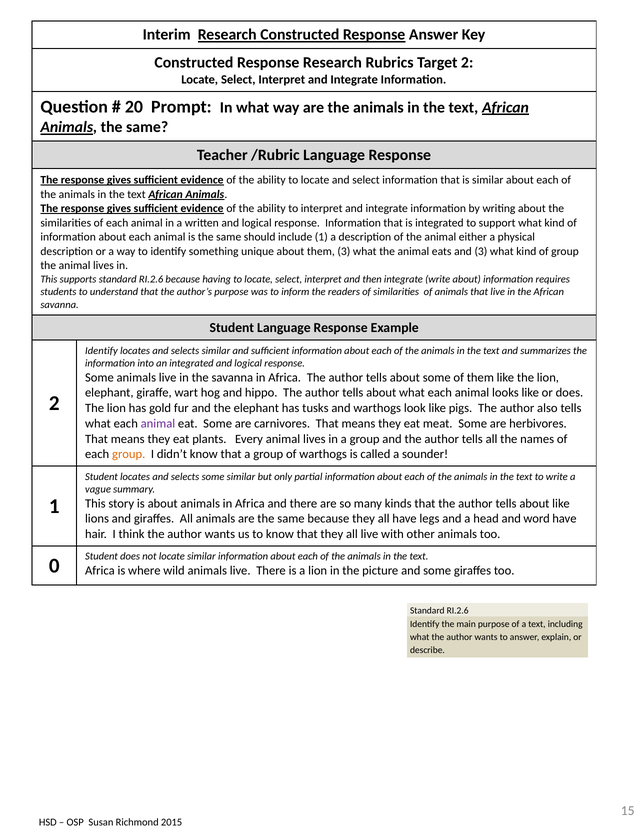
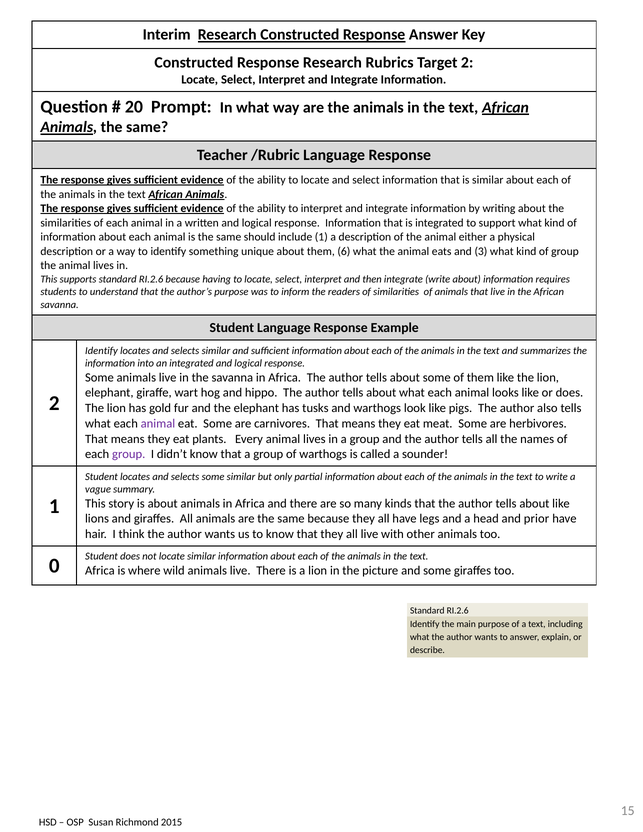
them 3: 3 -> 6
group at (129, 454) colour: orange -> purple
word: word -> prior
